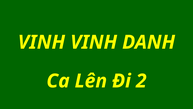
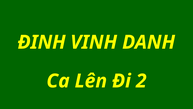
VINH at (41, 42): VINH -> ĐINH
